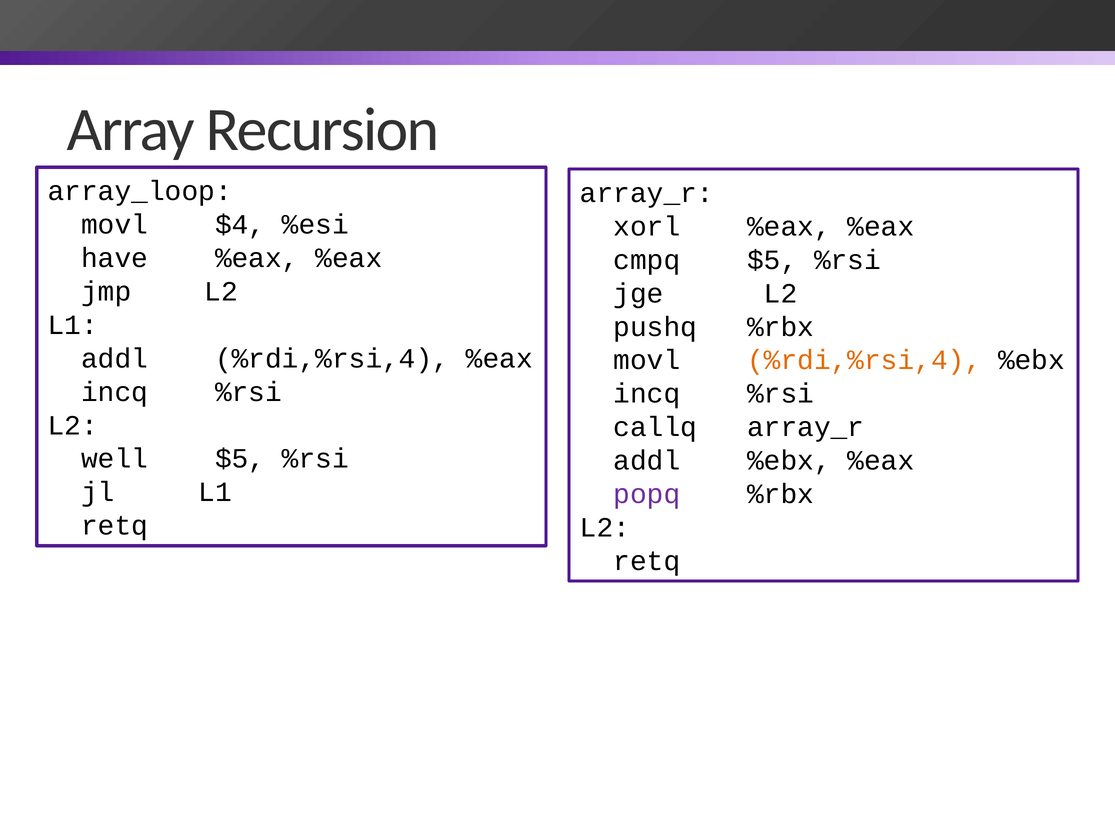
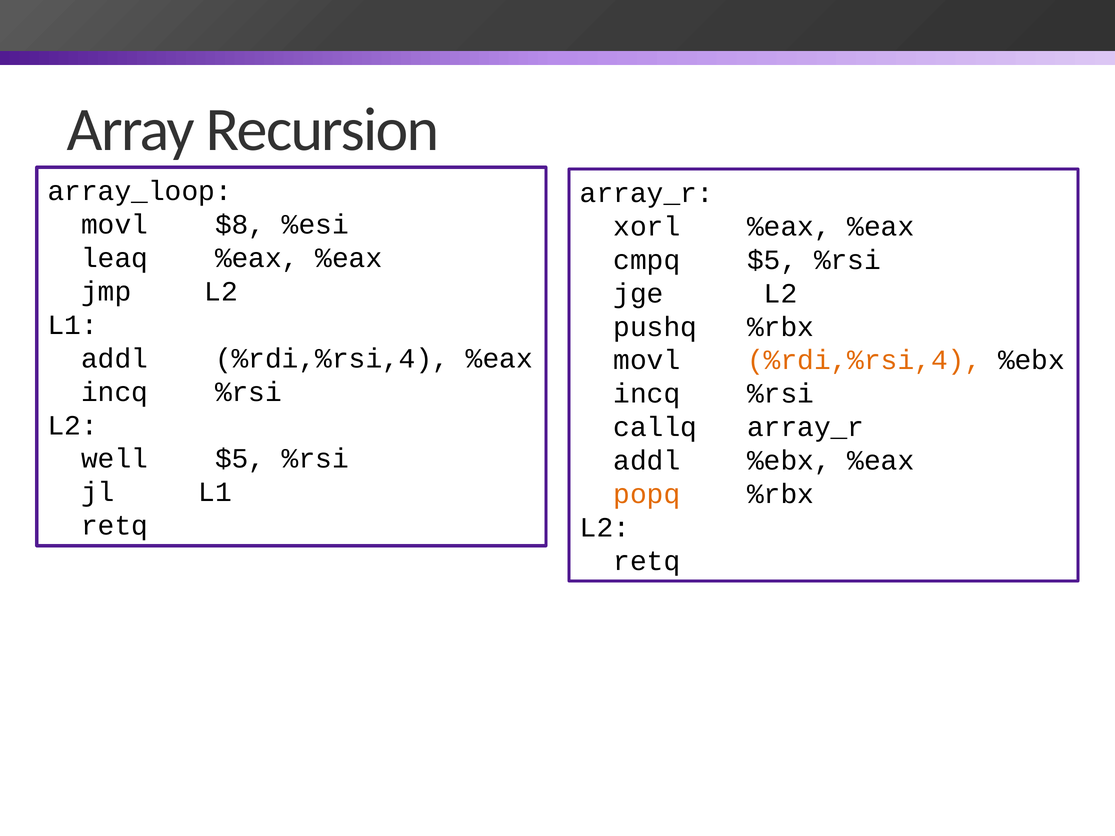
$4: $4 -> $8
have: have -> leaq
popq colour: purple -> orange
